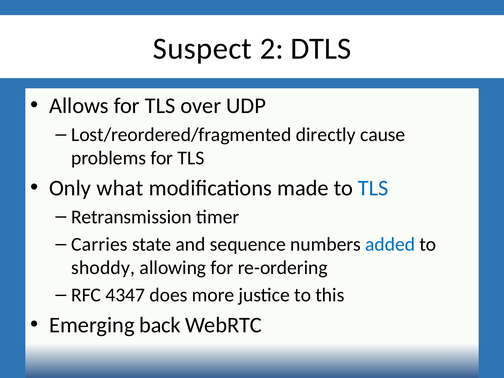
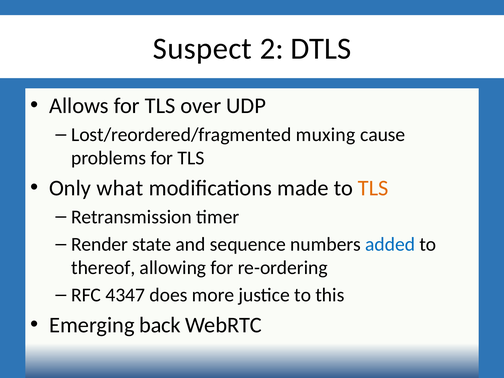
directly: directly -> muxing
TLS at (373, 188) colour: blue -> orange
Carries: Carries -> Render
shoddy: shoddy -> thereof
